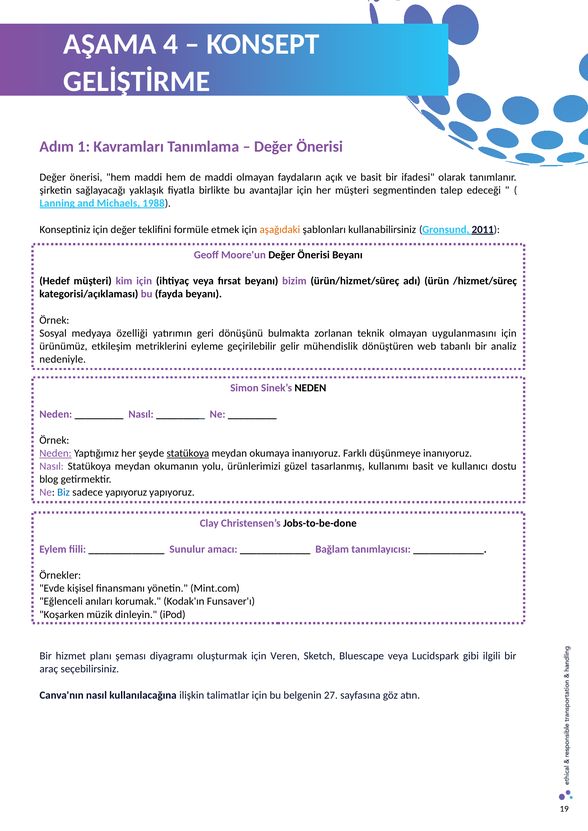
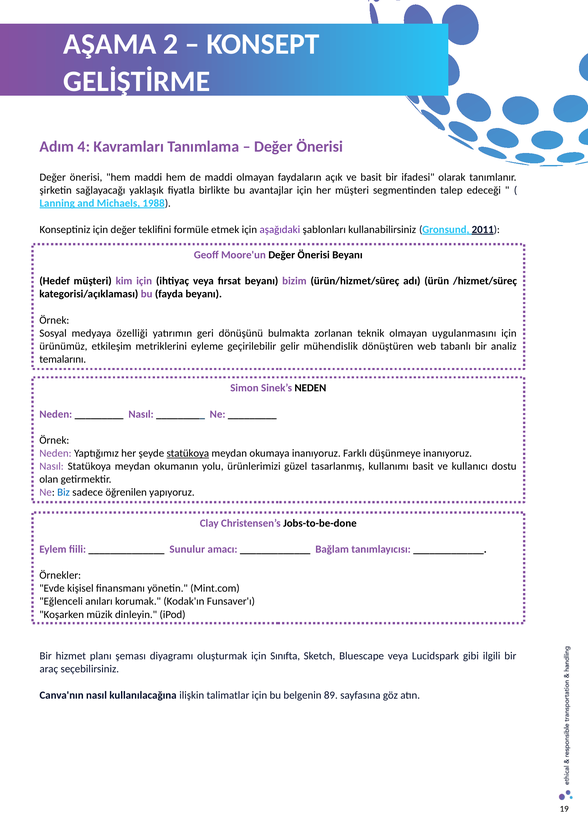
4: 4 -> 2
1: 1 -> 4
aşağıdaki colour: orange -> purple
nedeniyle: nedeniyle -> temalarını
Neden at (55, 454) underline: present -> none
blog: blog -> olan
sadece yapıyoruz: yapıyoruz -> öğrenilen
Veren: Veren -> Sınıfta
27: 27 -> 89
